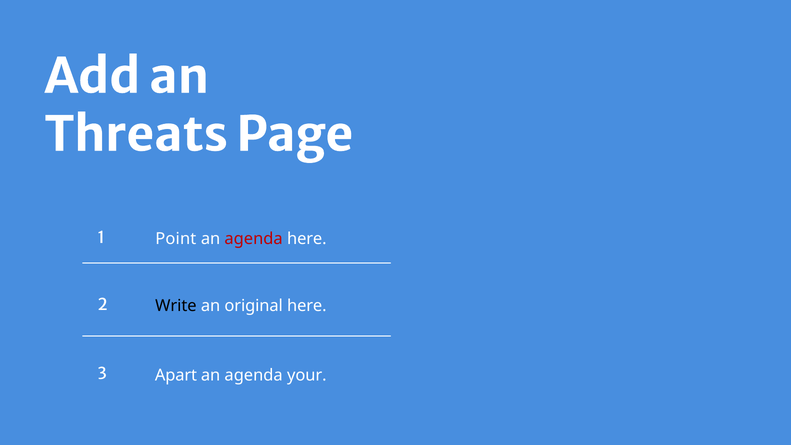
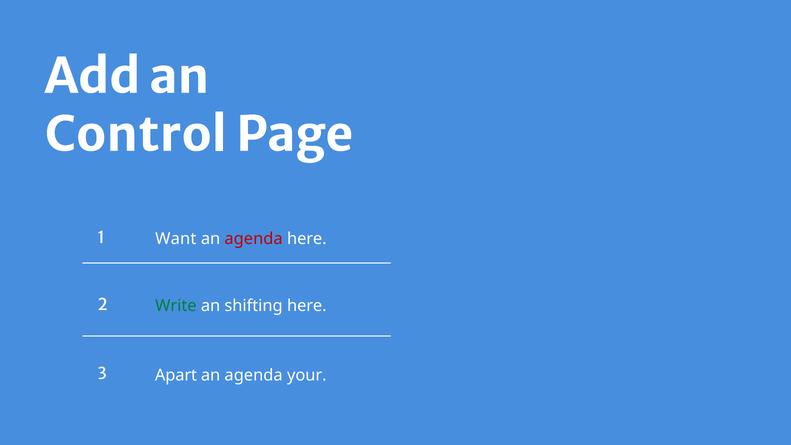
Threats: Threats -> Control
Point: Point -> Want
Write colour: black -> green
original: original -> shifting
